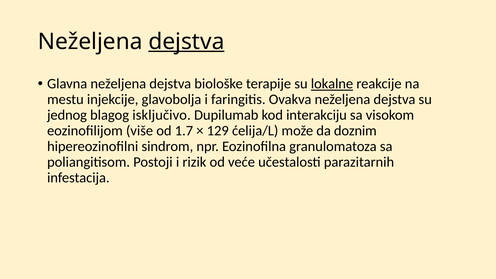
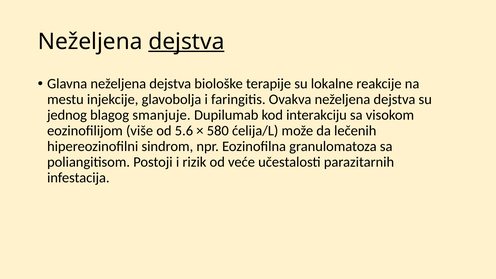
lokalne underline: present -> none
isključivo: isključivo -> smanjuje
1.7: 1.7 -> 5.6
129: 129 -> 580
doznim: doznim -> lečenih
